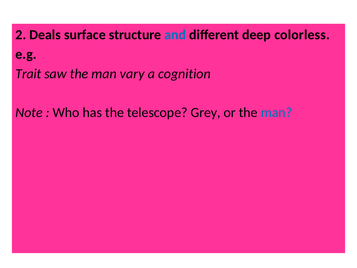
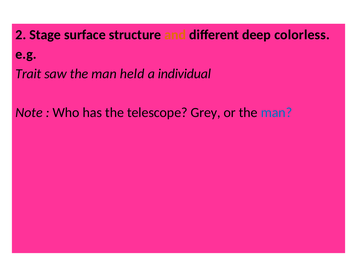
Deals: Deals -> Stage
and colour: blue -> orange
vary: vary -> held
cognition: cognition -> individual
